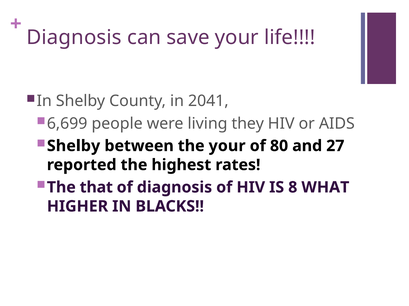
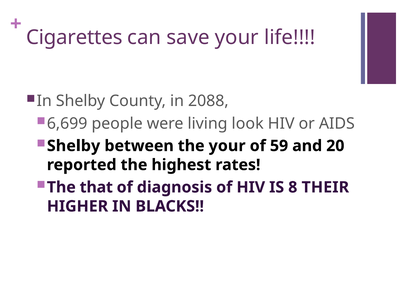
Diagnosis at (74, 37): Diagnosis -> Cigarettes
2041: 2041 -> 2088
they: they -> look
80: 80 -> 59
27: 27 -> 20
WHAT: WHAT -> THEIR
